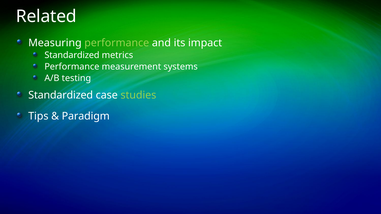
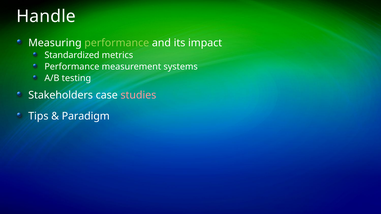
Related: Related -> Handle
Standardized at (61, 95): Standardized -> Stakeholders
studies colour: light green -> pink
